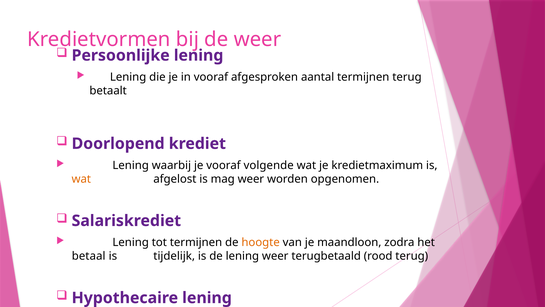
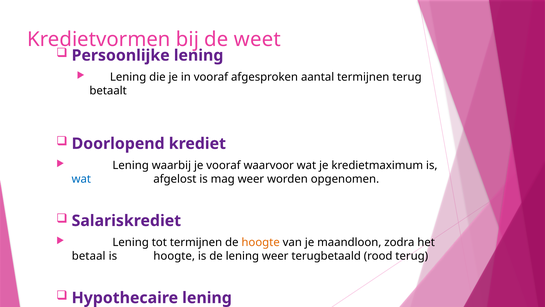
de weer: weer -> weet
volgende: volgende -> waarvoor
wat at (81, 179) colour: orange -> blue
is tijdelijk: tijdelijk -> hoogte
